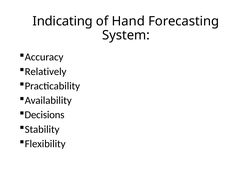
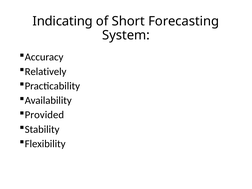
Hand: Hand -> Short
Decisions: Decisions -> Provided
